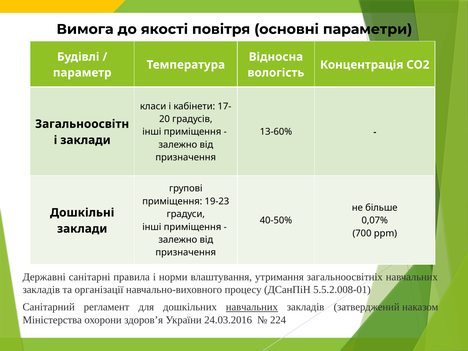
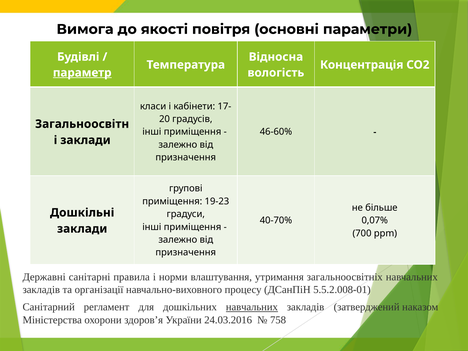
параметр underline: none -> present
13-60%: 13-60% -> 46-60%
40-50%: 40-50% -> 40-70%
224: 224 -> 758
